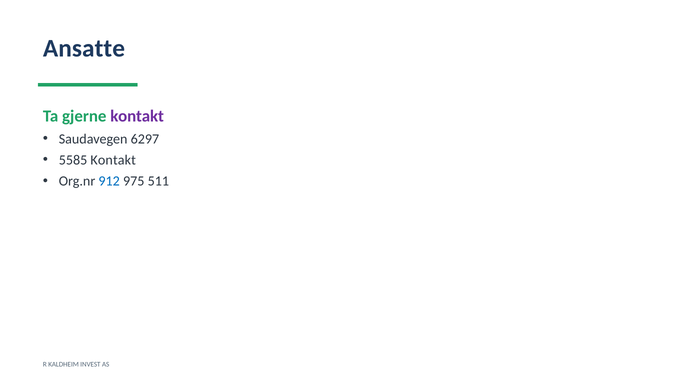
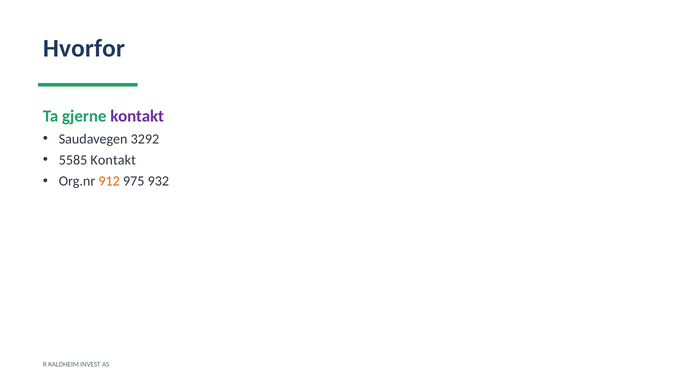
Ansatte: Ansatte -> Hvorfor
6297: 6297 -> 3292
912 colour: blue -> orange
511: 511 -> 932
